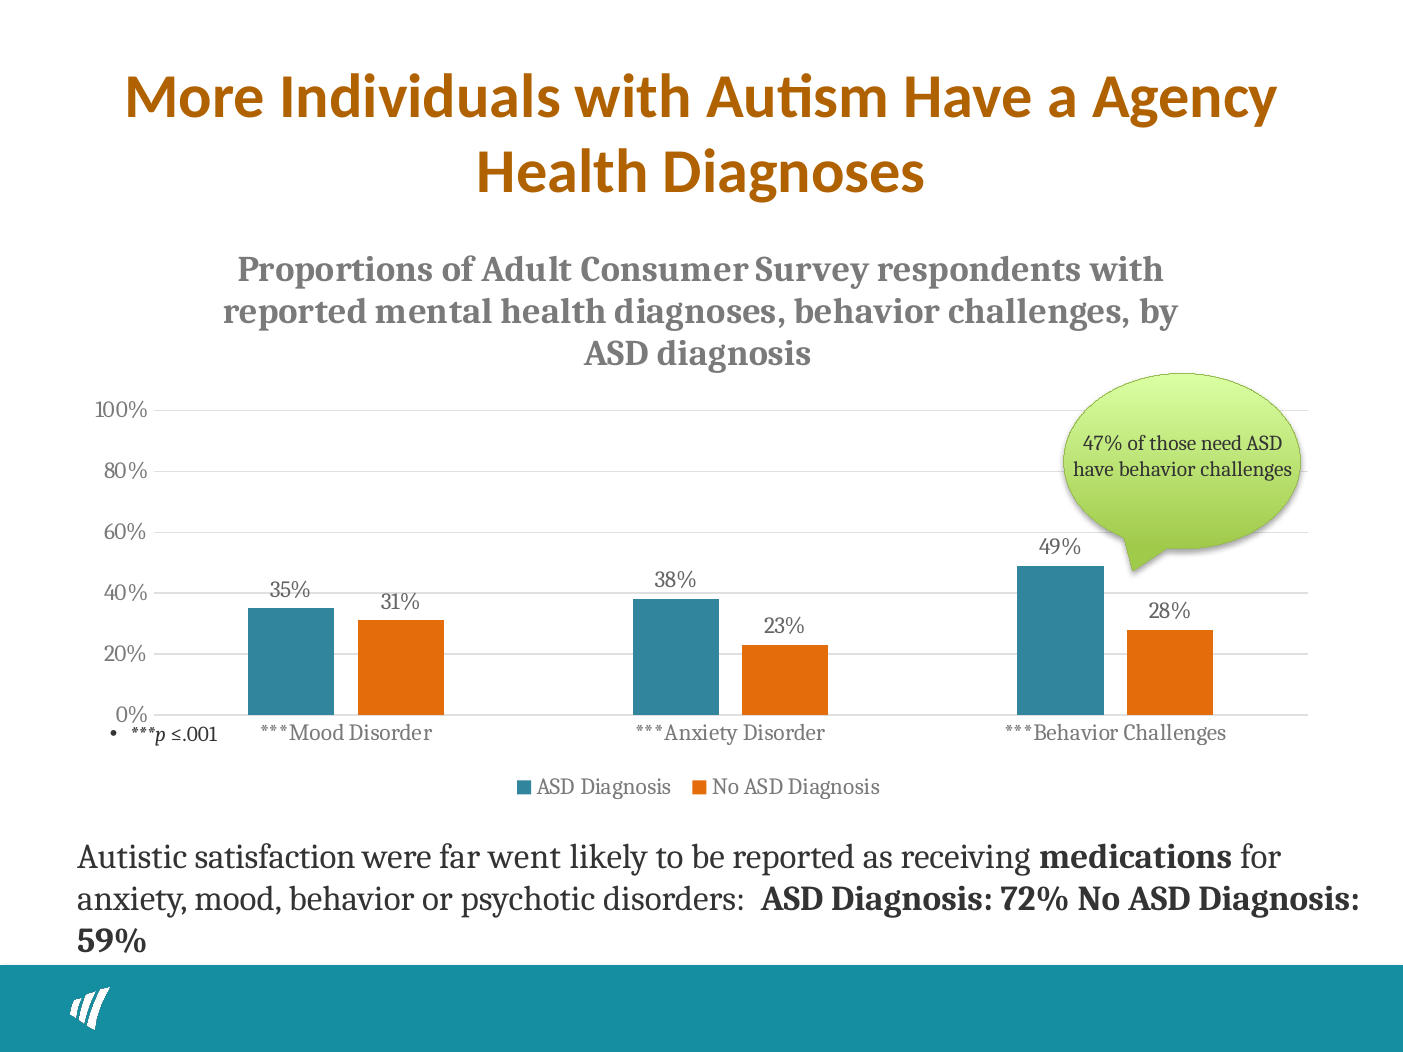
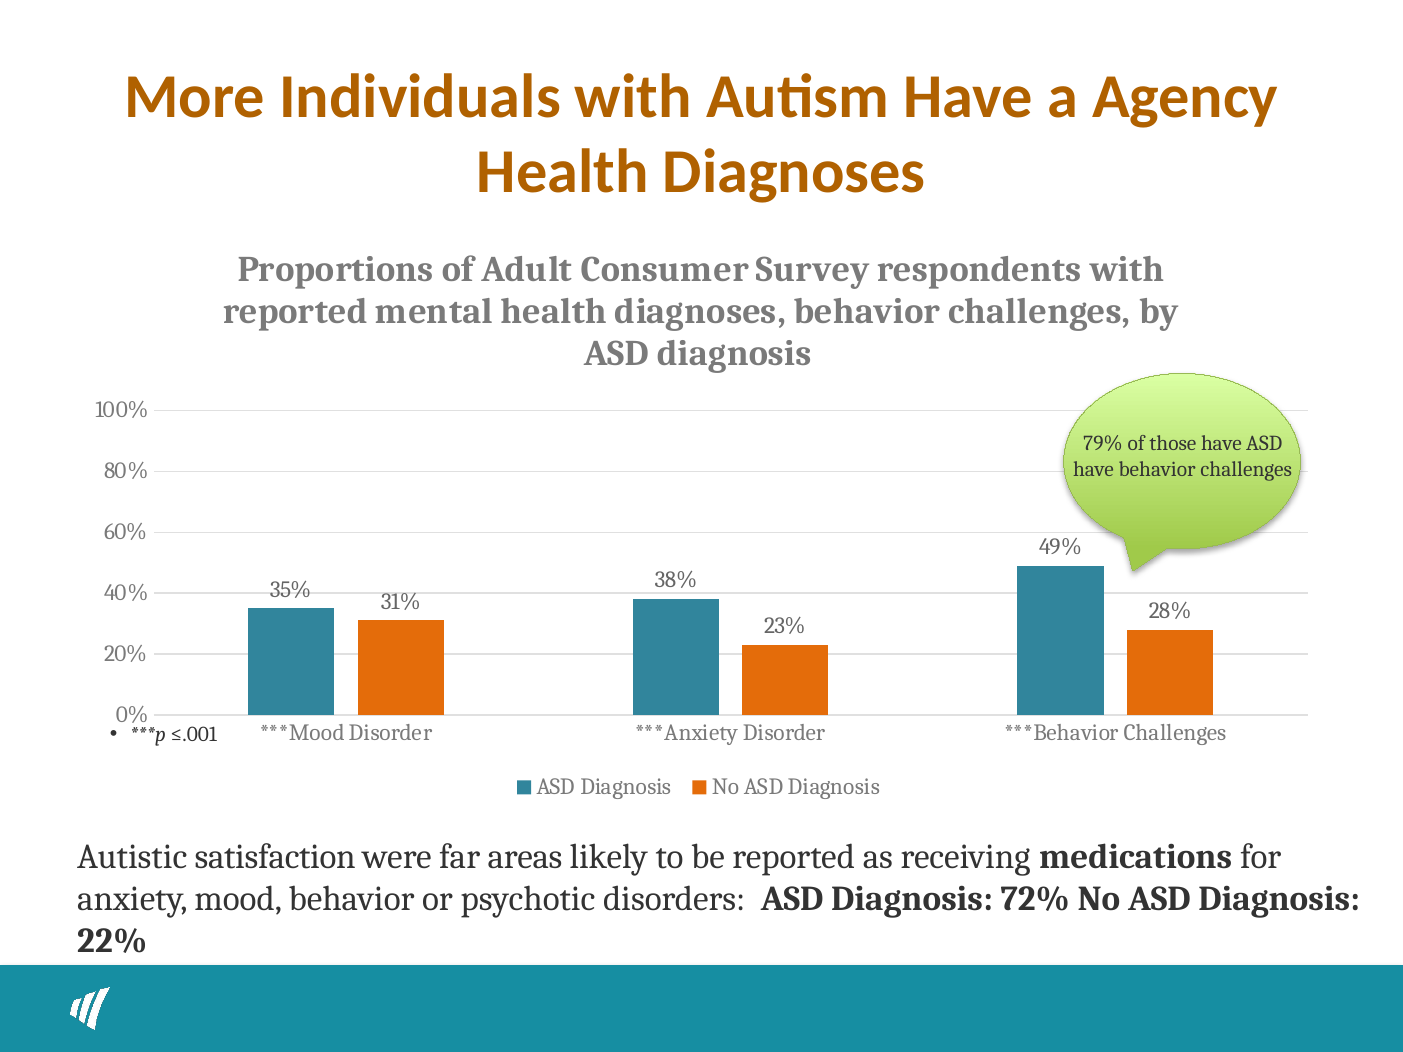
47%: 47% -> 79%
those need: need -> have
went: went -> areas
59%: 59% -> 22%
